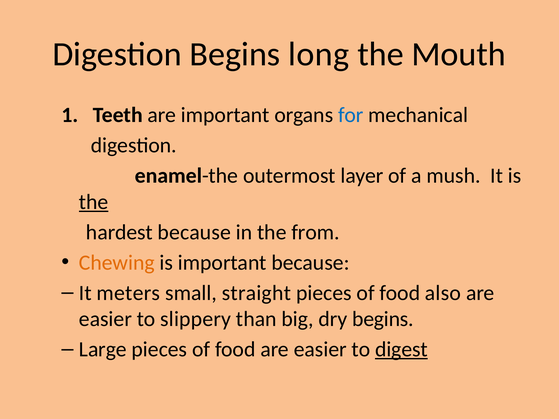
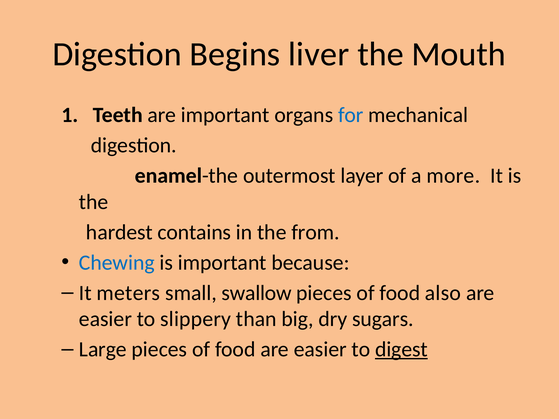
long: long -> liver
mush: mush -> more
the at (94, 202) underline: present -> none
hardest because: because -> contains
Chewing colour: orange -> blue
straight: straight -> swallow
dry begins: begins -> sugars
